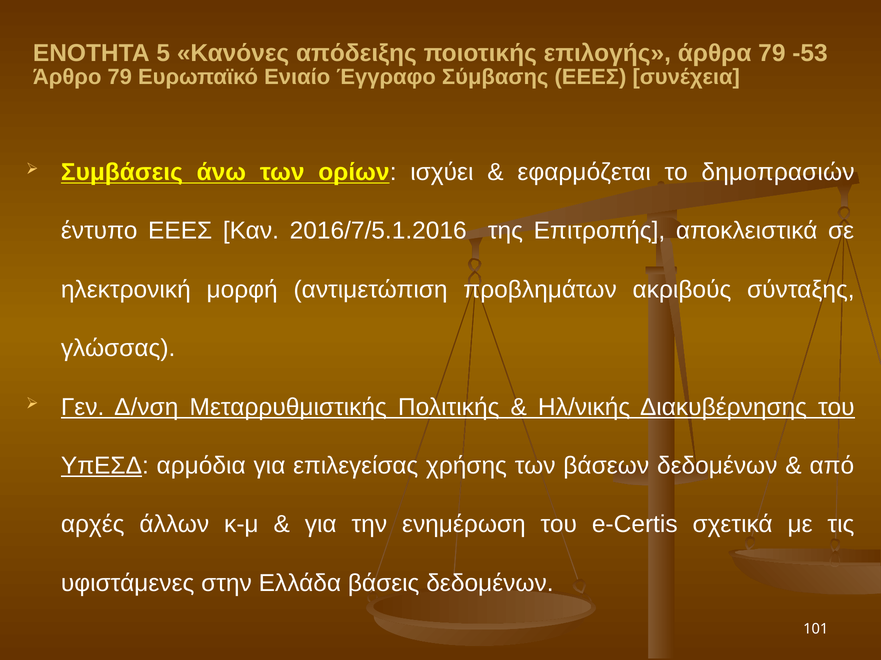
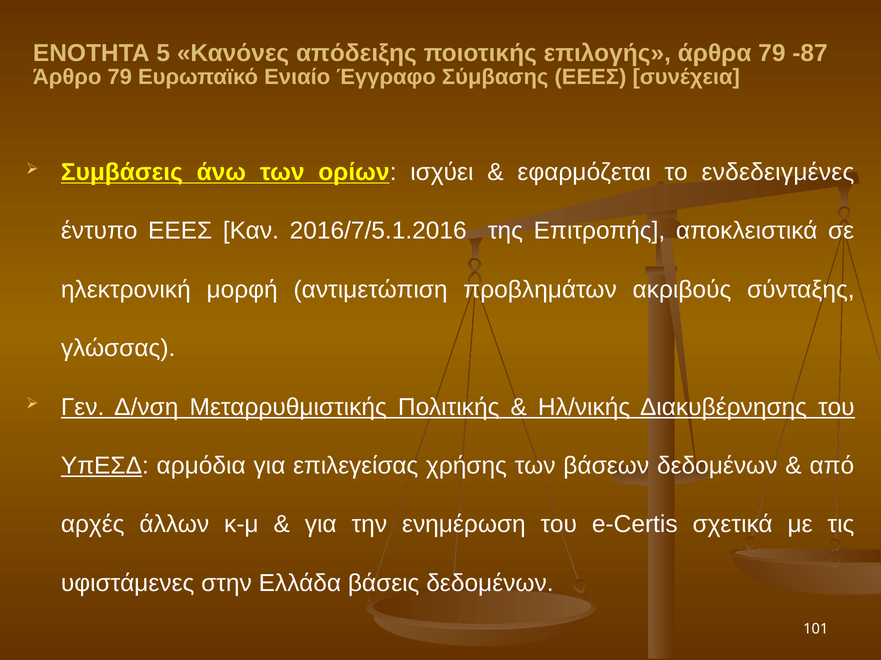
-53: -53 -> -87
δημοπρασιών: δημοπρασιών -> ενδεδειγμένες
